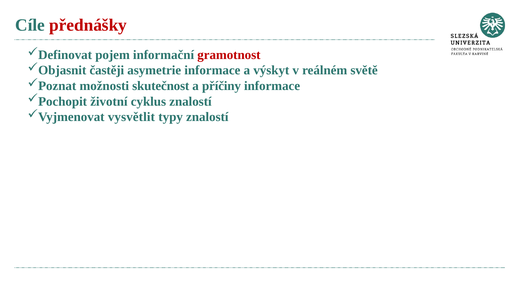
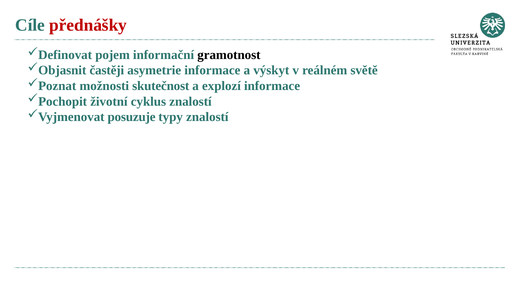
gramotnost colour: red -> black
příčiny: příčiny -> explozí
vysvětlit: vysvětlit -> posuzuje
